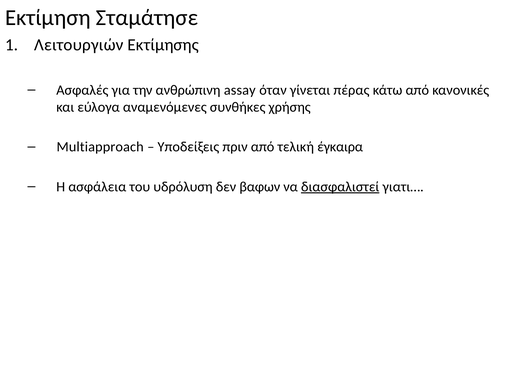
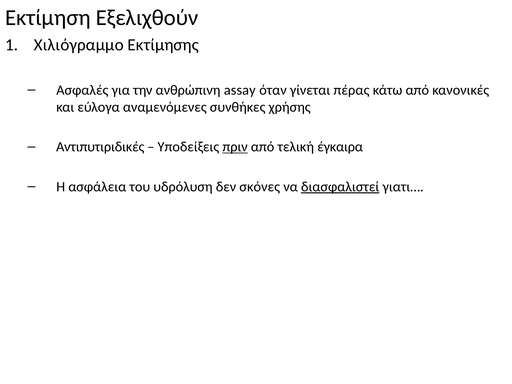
Σταμάτησε: Σταμάτησε -> Εξελιχθούν
Λειτουργιών: Λειτουργιών -> Χιλιόγραμμο
Multiapproach: Multiapproach -> Αντιπυτιριδικές
πριν underline: none -> present
βαφων: βαφων -> σκόνες
